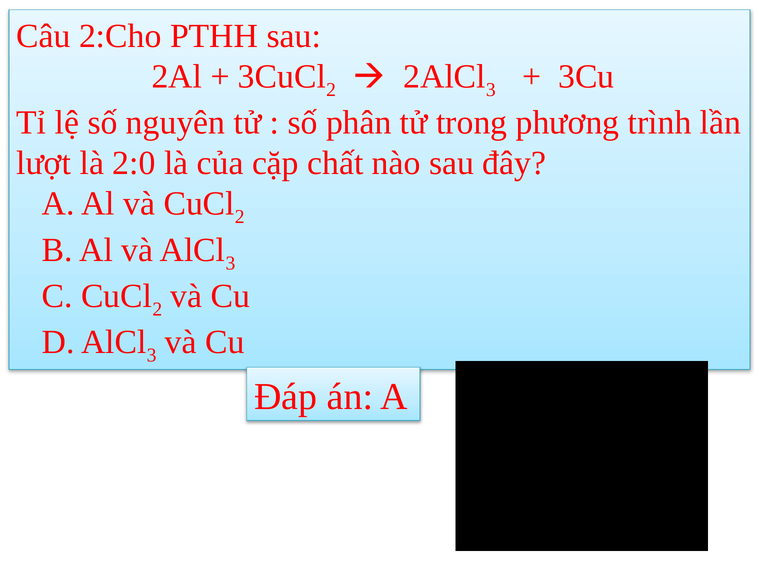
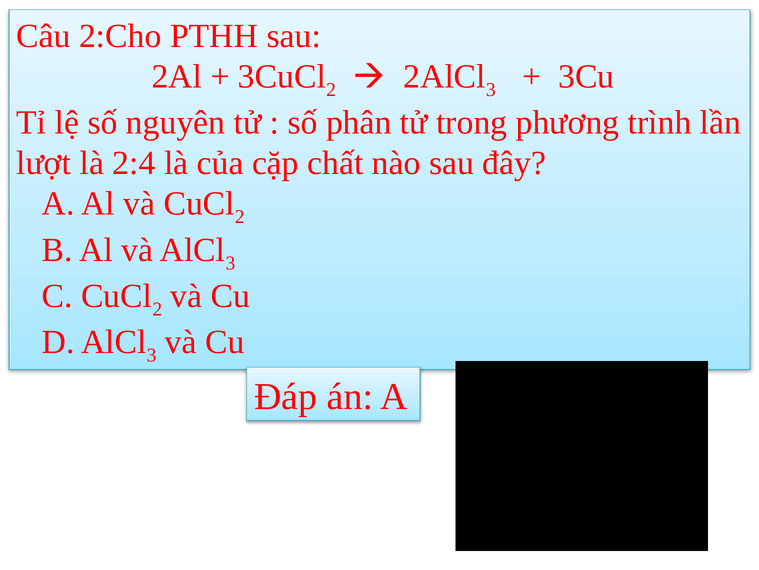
2:0: 2:0 -> 2:4
